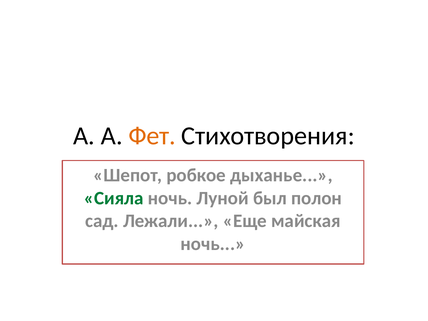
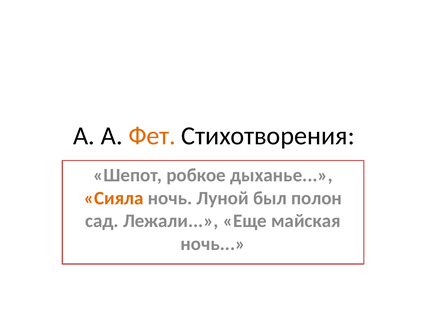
Сияла colour: green -> orange
